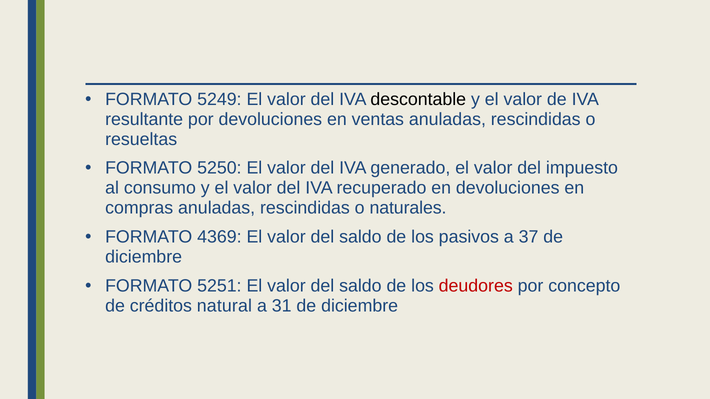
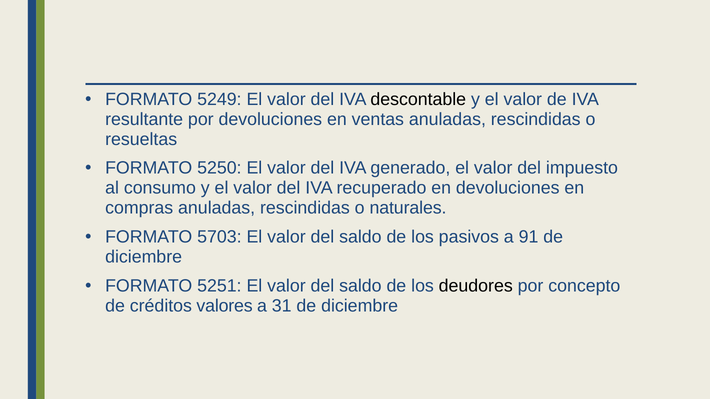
4369: 4369 -> 5703
37: 37 -> 91
deudores colour: red -> black
natural: natural -> valores
